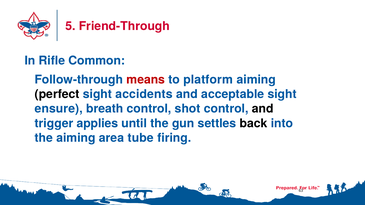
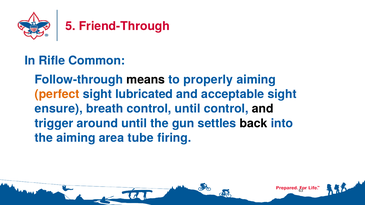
means colour: red -> black
platform: platform -> properly
perfect colour: black -> orange
accidents: accidents -> lubricated
control shot: shot -> until
applies: applies -> around
